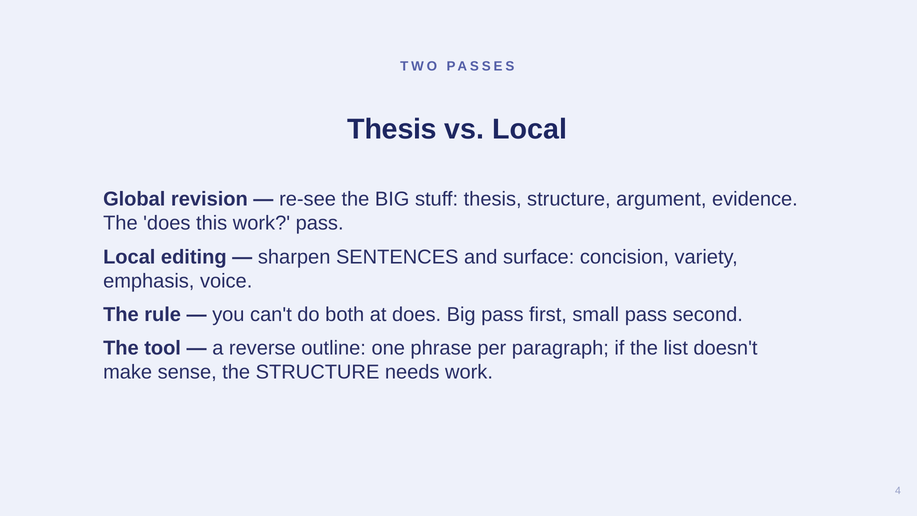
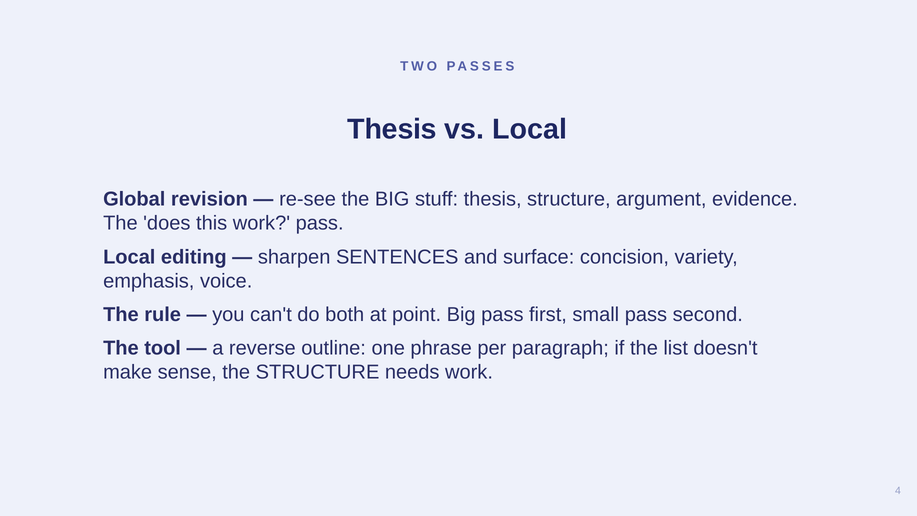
at does: does -> point
